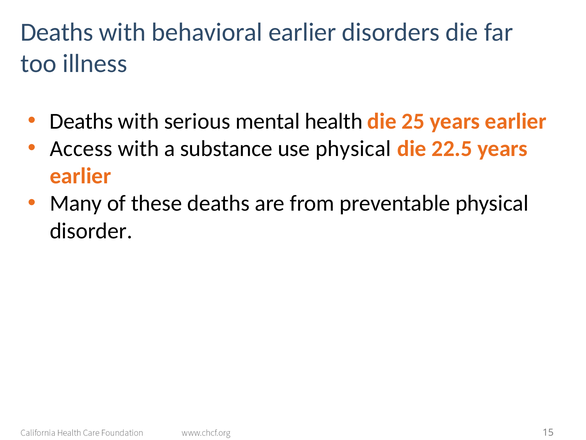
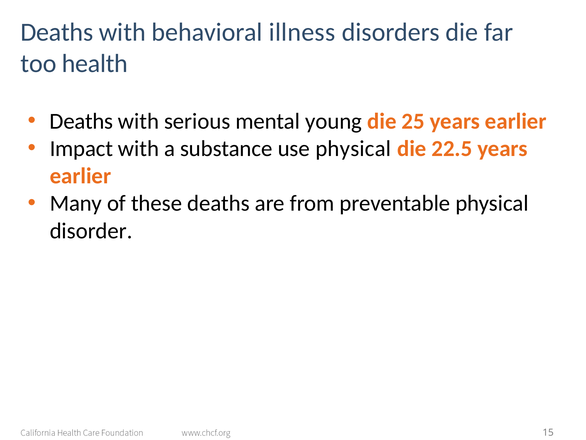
behavioral earlier: earlier -> illness
illness: illness -> health
health: health -> young
Access: Access -> Impact
